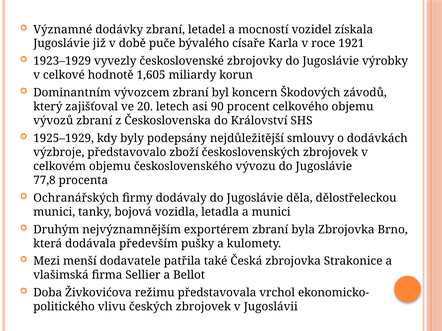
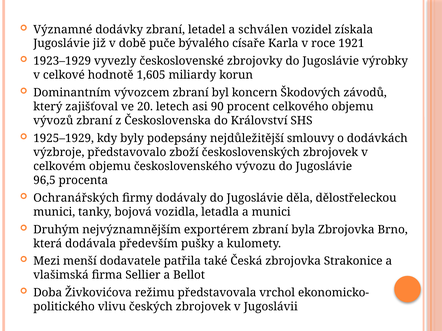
mocností: mocností -> schválen
77,8: 77,8 -> 96,5
